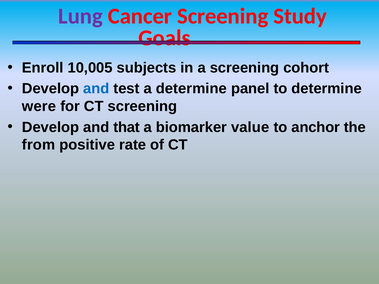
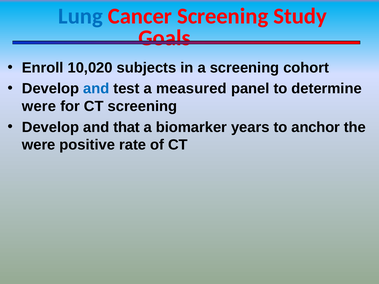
Lung colour: purple -> blue
10,005: 10,005 -> 10,020
a determine: determine -> measured
value: value -> years
from at (39, 145): from -> were
